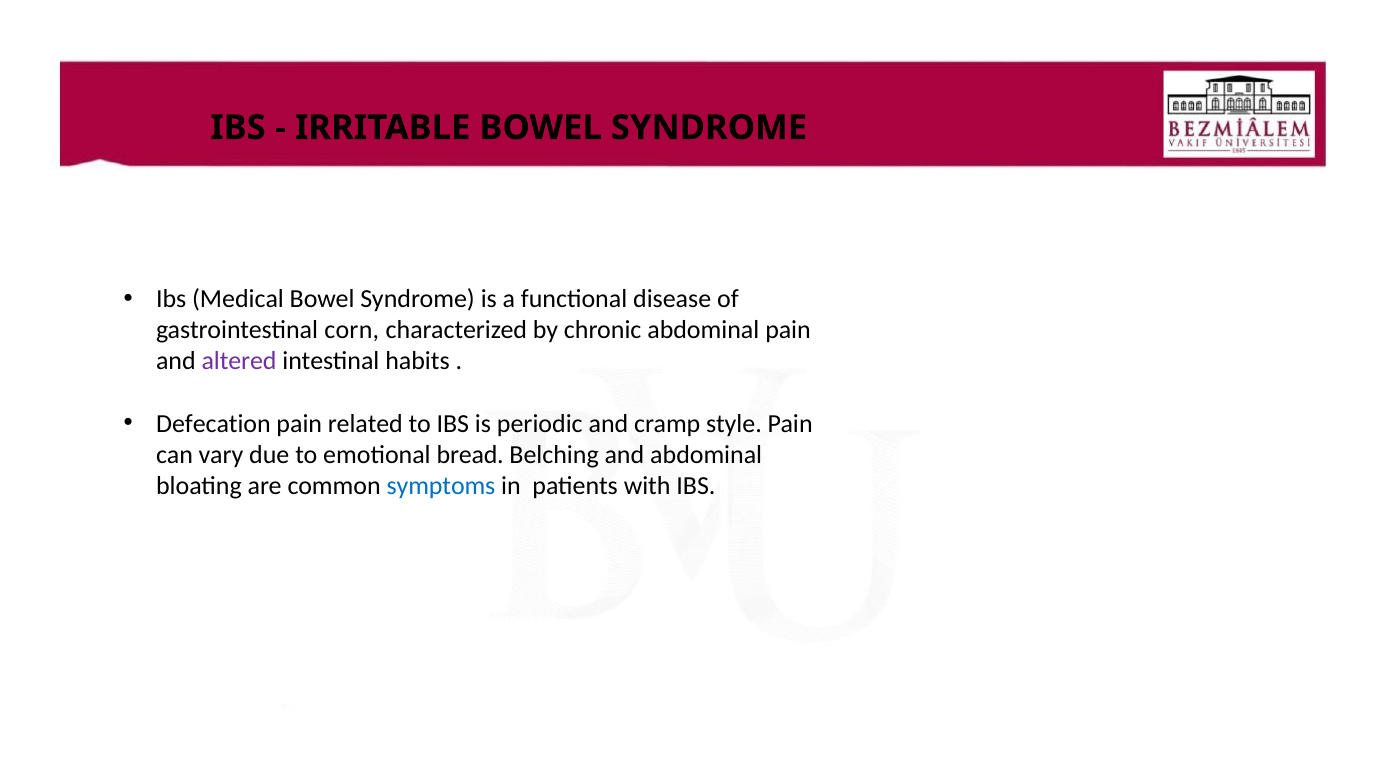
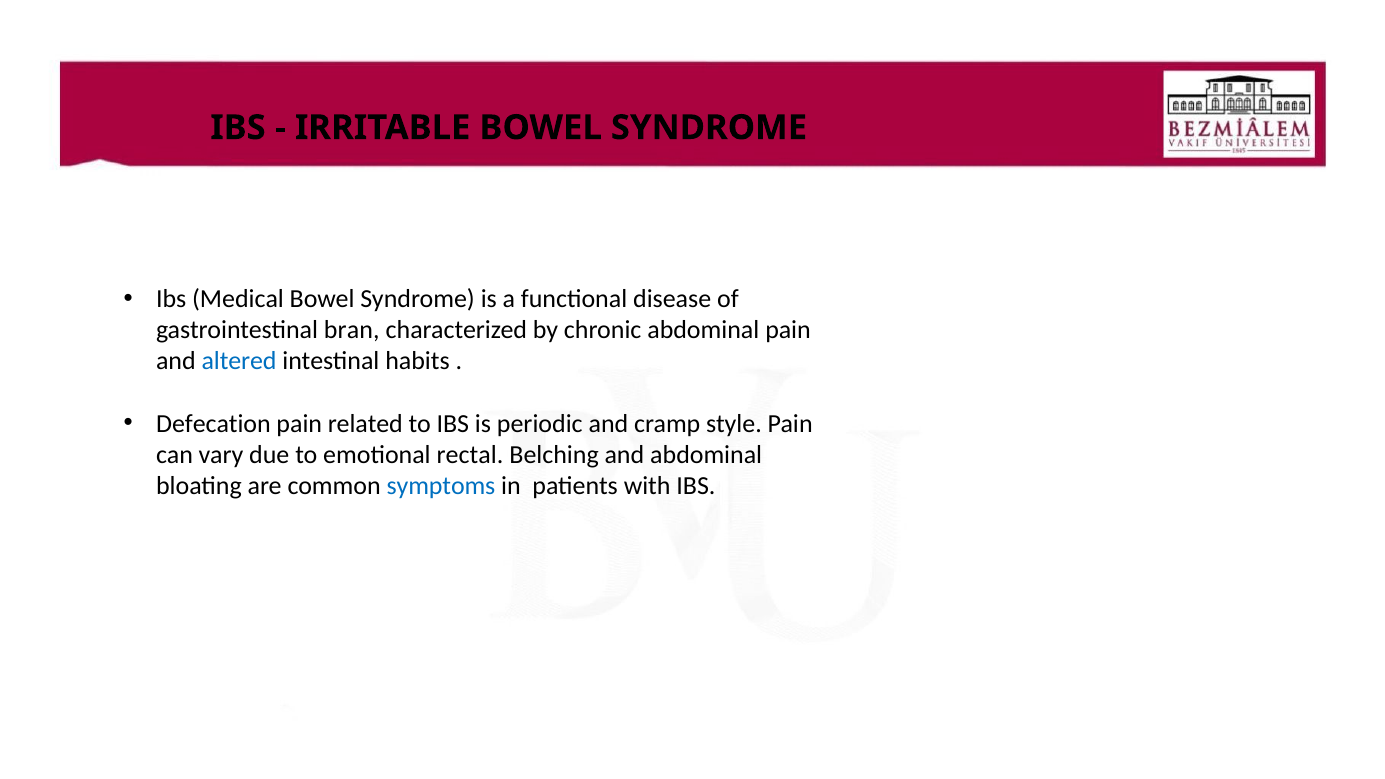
corn: corn -> bran
altered colour: purple -> blue
bread: bread -> rectal
